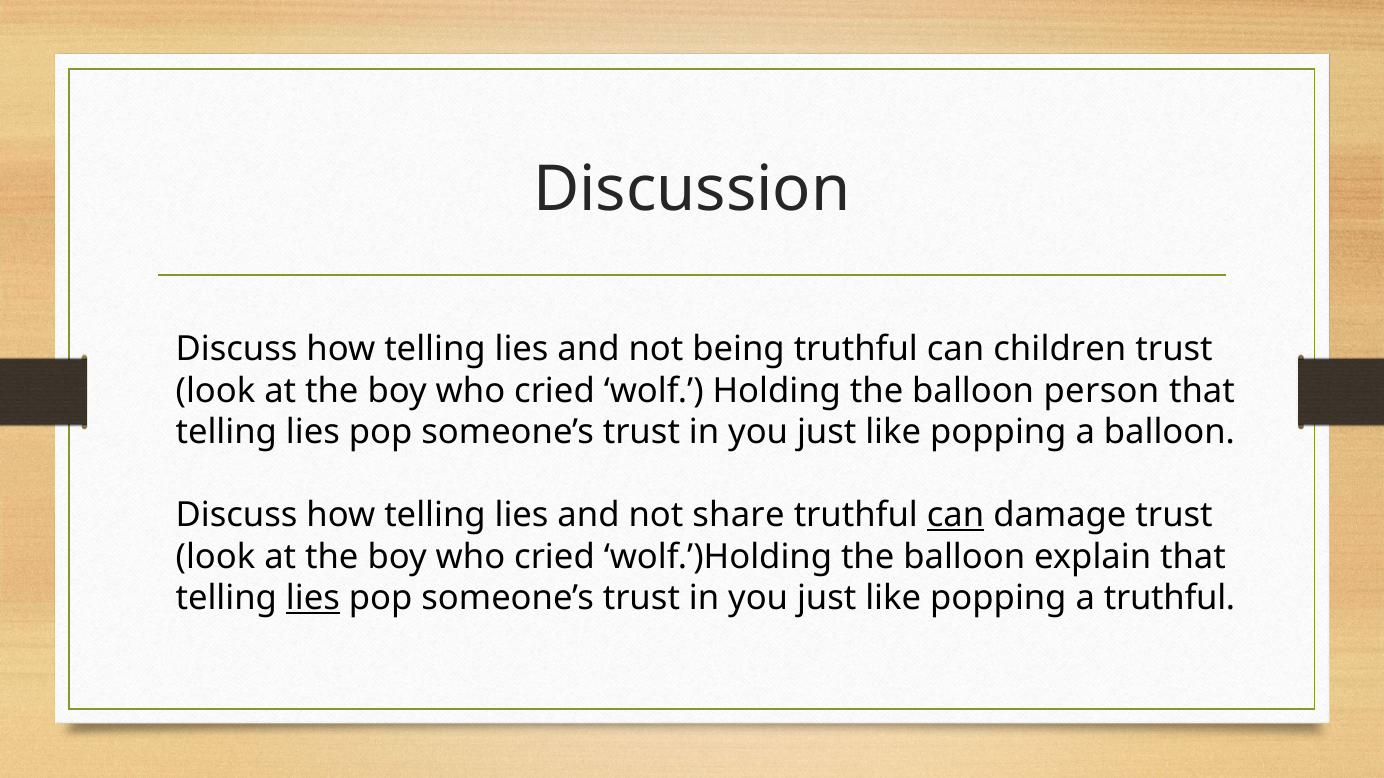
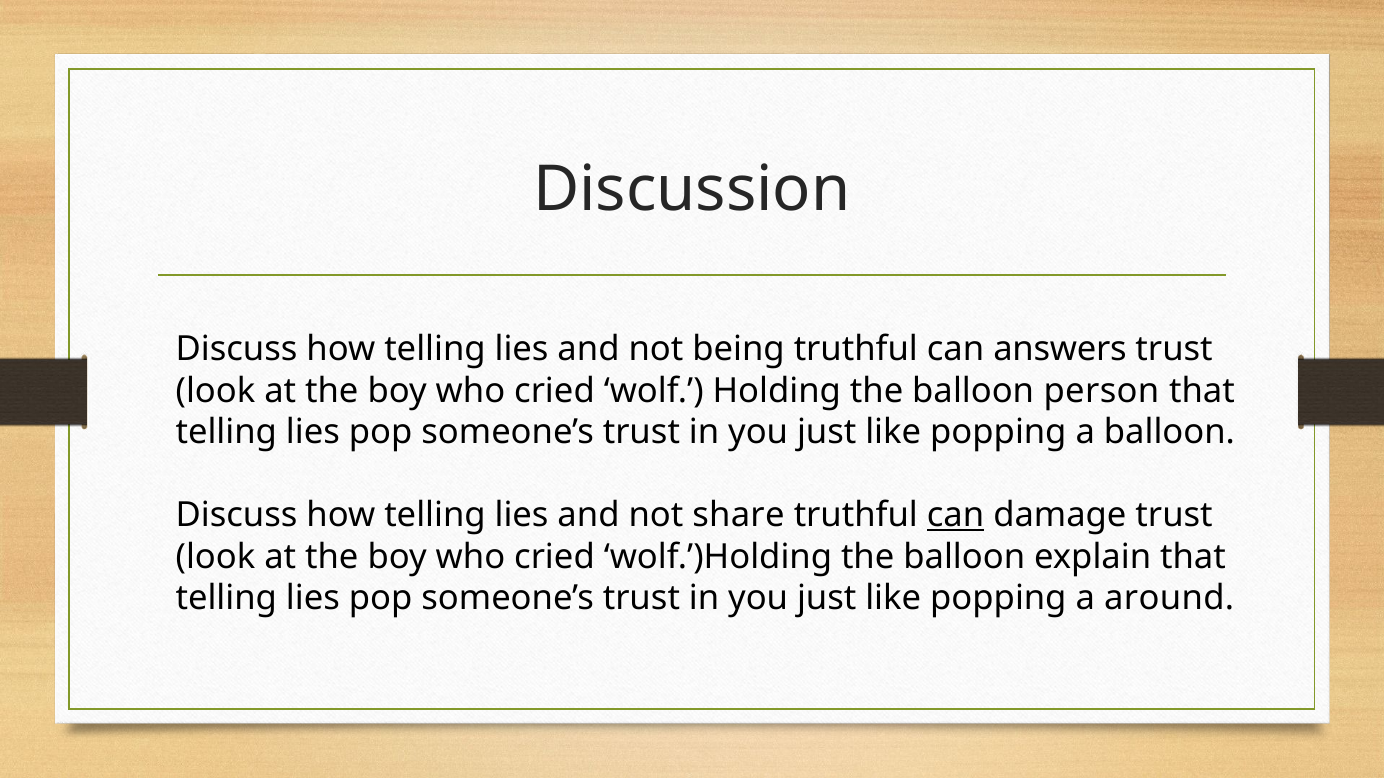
children: children -> answers
lies at (313, 598) underline: present -> none
a truthful: truthful -> around
